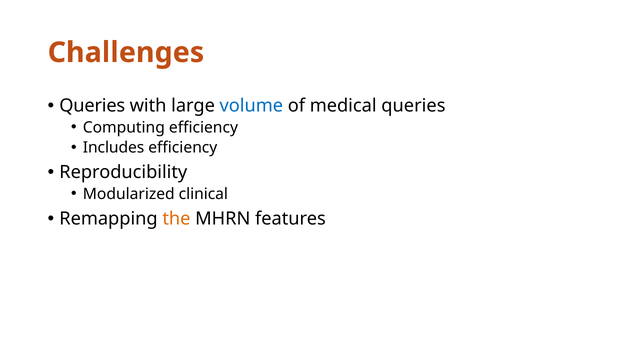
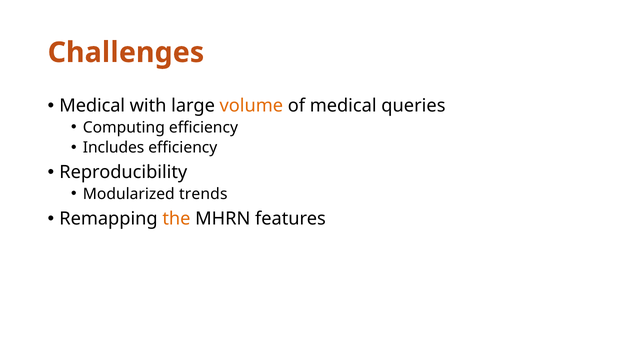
Queries at (92, 106): Queries -> Medical
volume colour: blue -> orange
clinical: clinical -> trends
